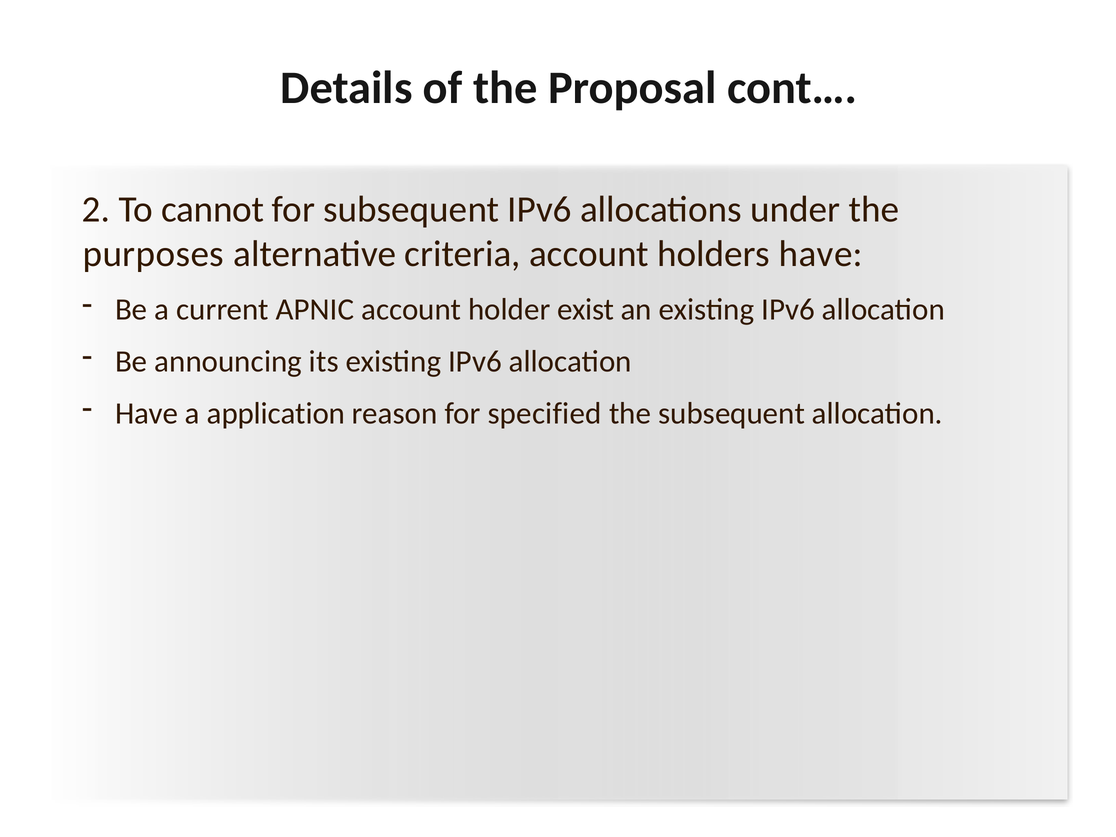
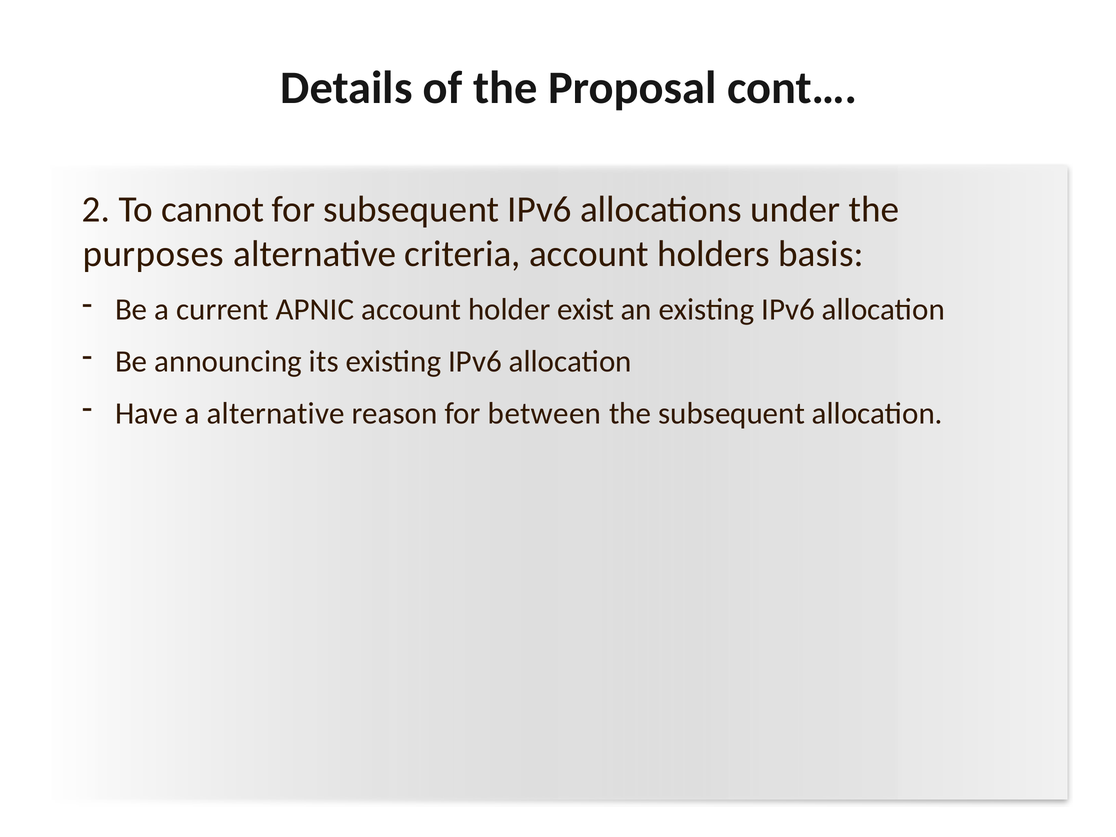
holders have: have -> basis
a application: application -> alternative
specified: specified -> between
